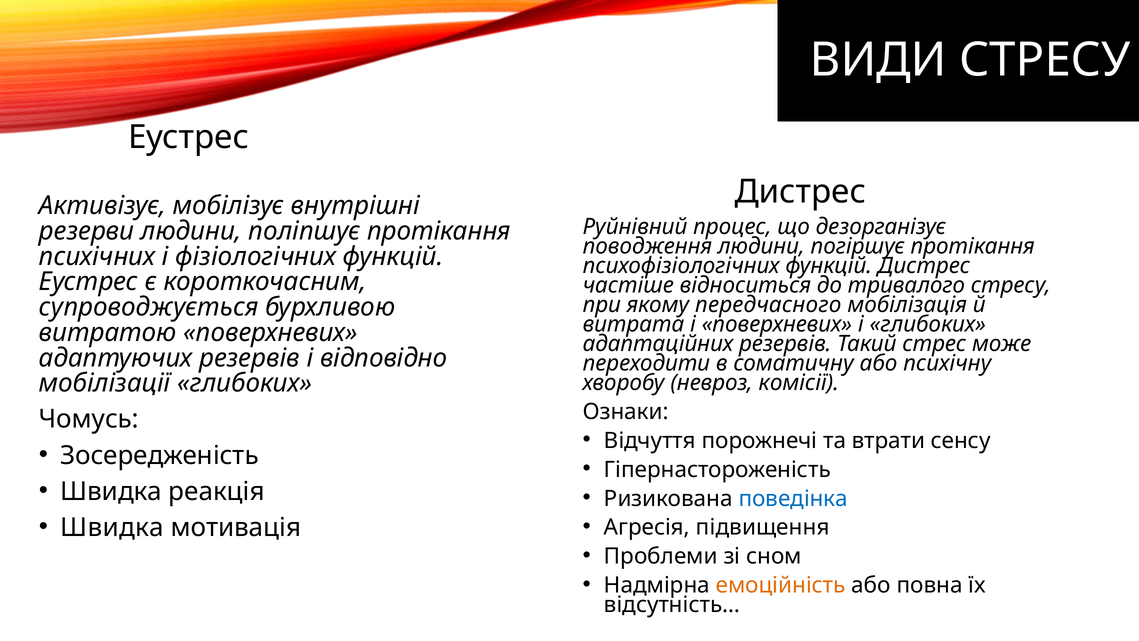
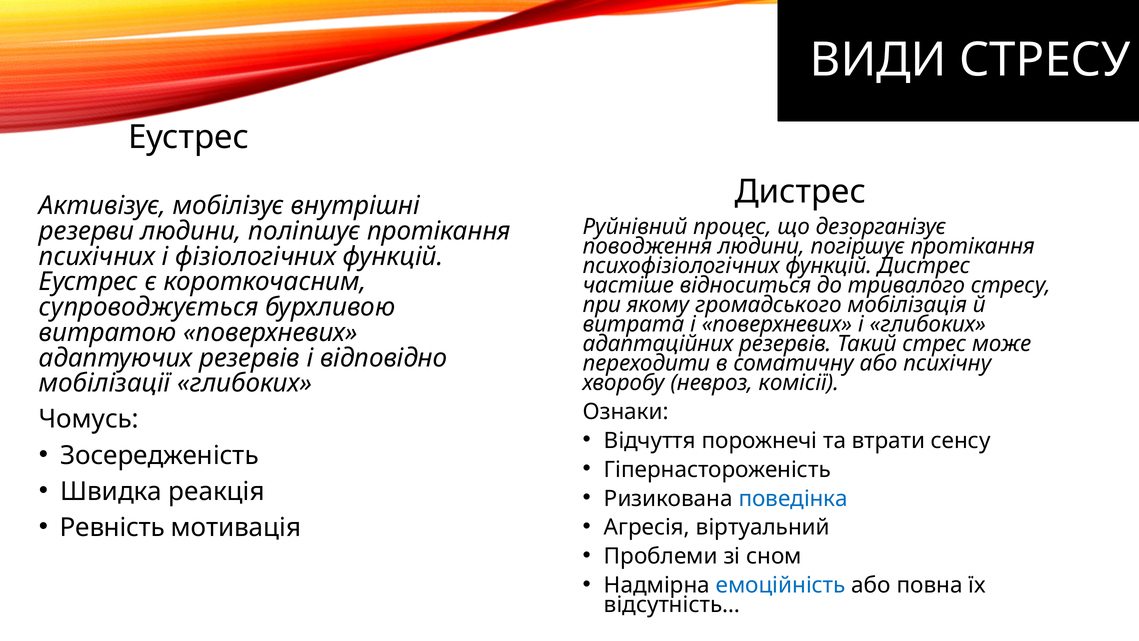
передчасного: передчасного -> громадського
Швидка at (112, 527): Швидка -> Ревність
підвищення: підвищення -> віртуальний
емоційність colour: orange -> blue
